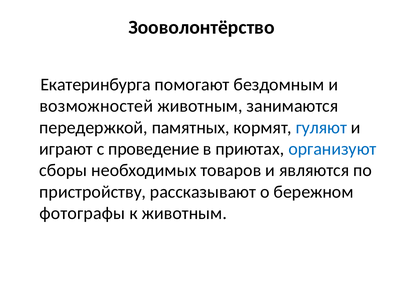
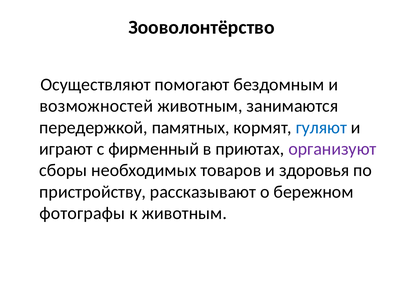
Екатеринбурга: Екатеринбурга -> Осуществляют
проведение: проведение -> фирменный
организуют colour: blue -> purple
являются: являются -> здоровья
